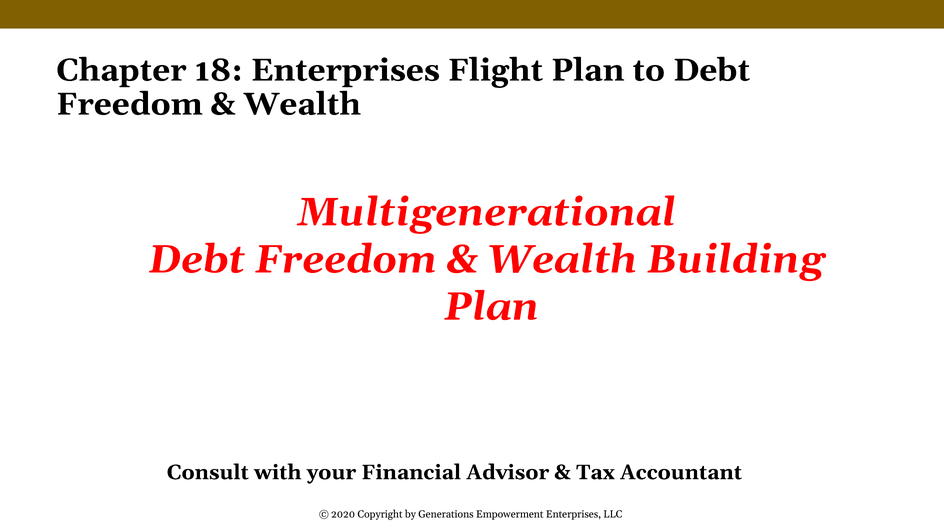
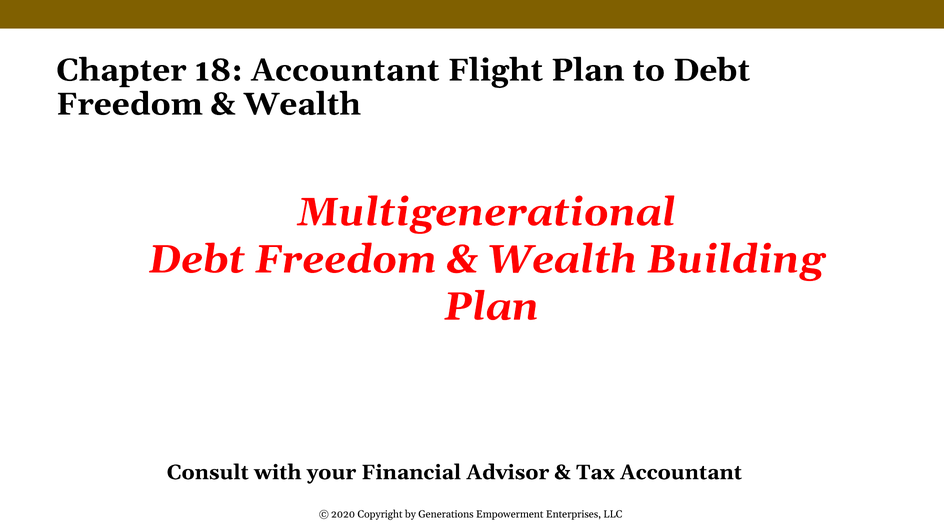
18 Enterprises: Enterprises -> Accountant
